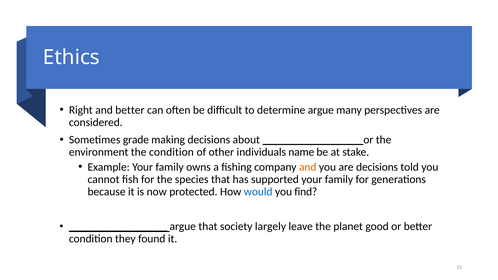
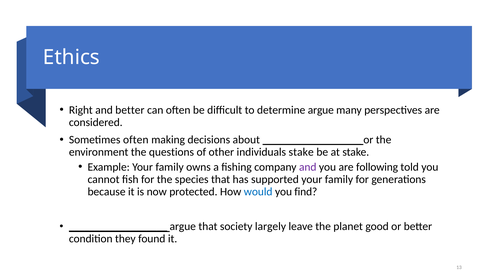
Sometimes grade: grade -> often
the condition: condition -> questions
individuals name: name -> stake
and at (308, 167) colour: orange -> purple
are decisions: decisions -> following
